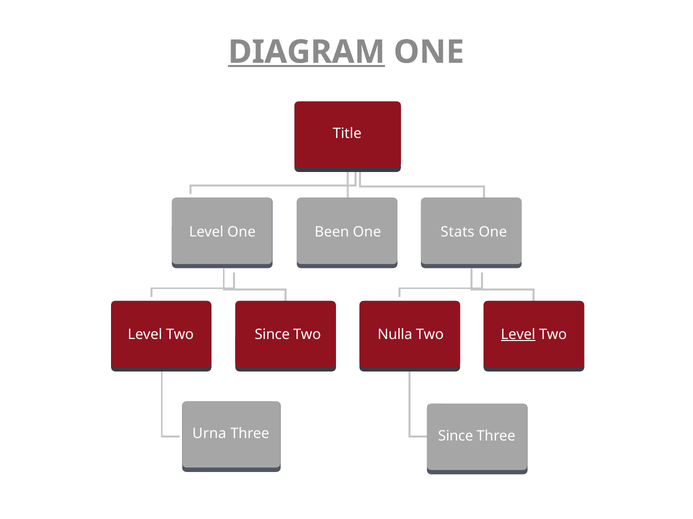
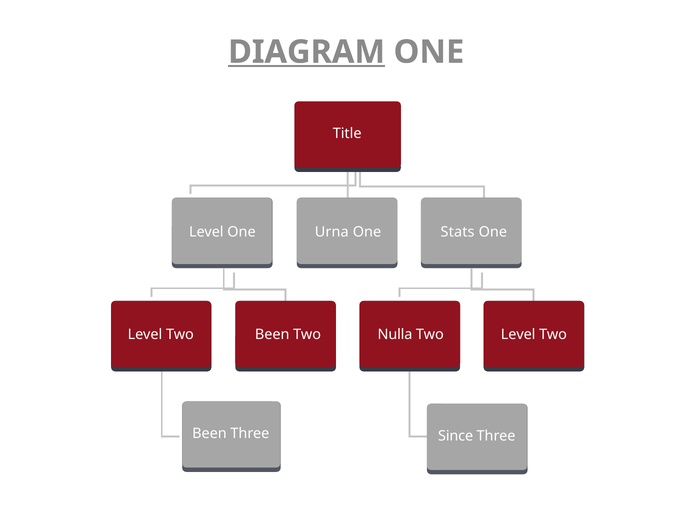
Been: Been -> Urna
Since at (272, 335): Since -> Been
Level at (518, 335) underline: present -> none
Urna at (209, 434): Urna -> Been
